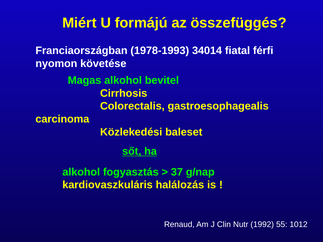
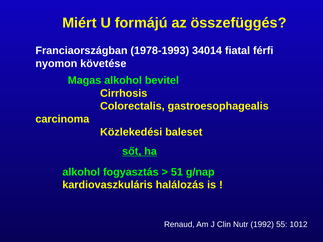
37: 37 -> 51
